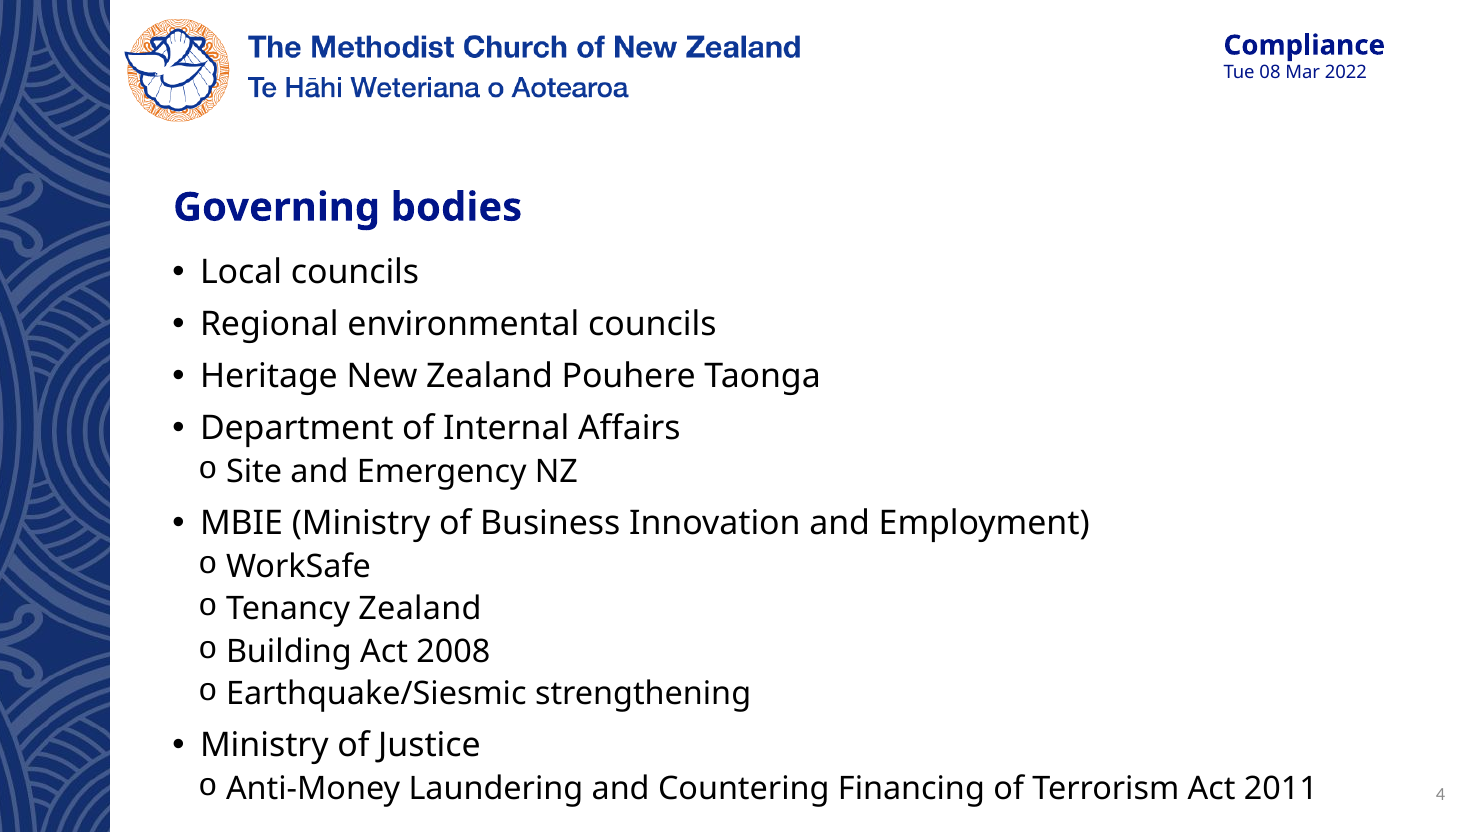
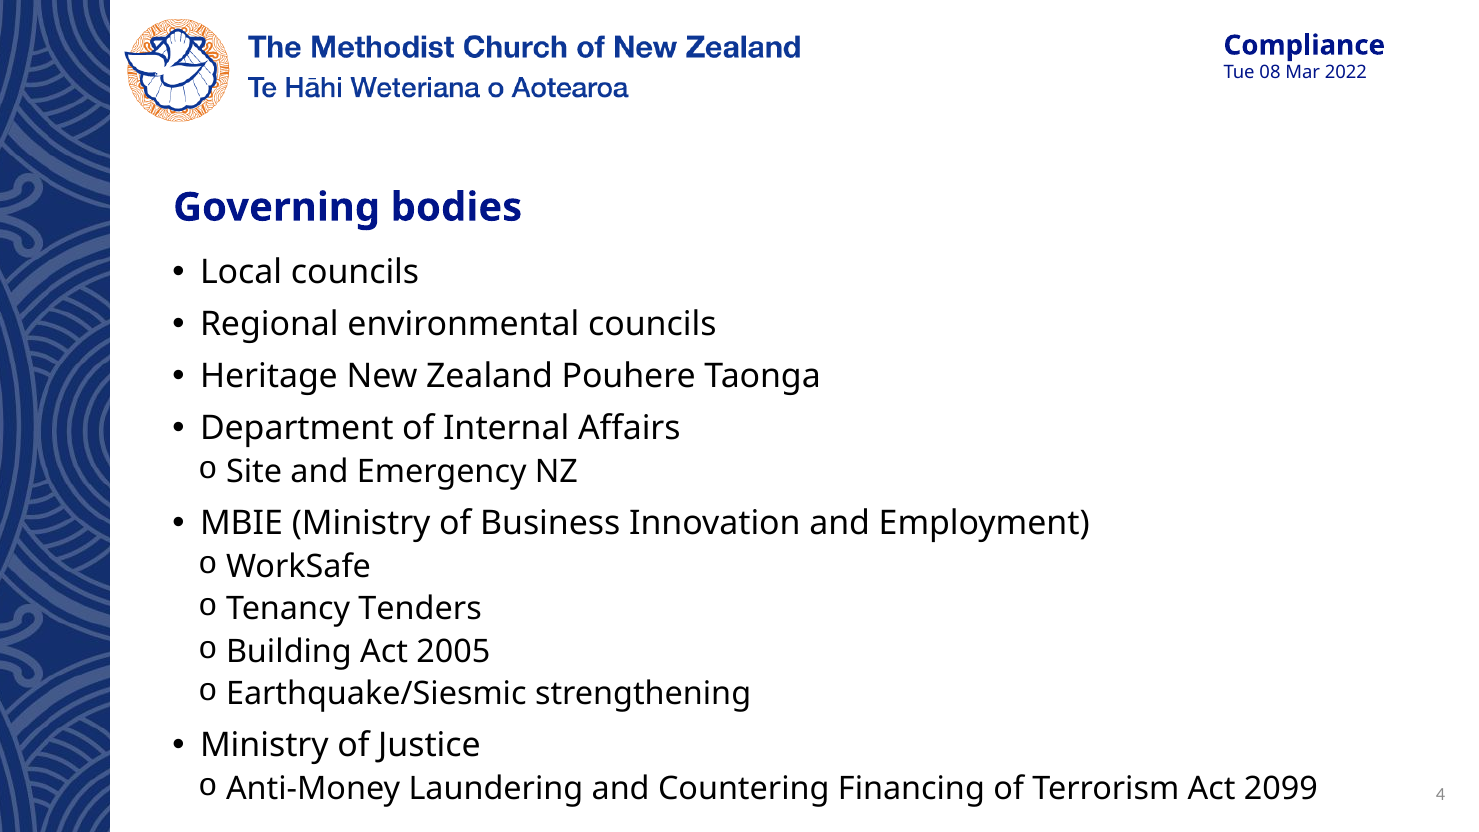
Tenancy Zealand: Zealand -> Tenders
2008: 2008 -> 2005
2011: 2011 -> 2099
